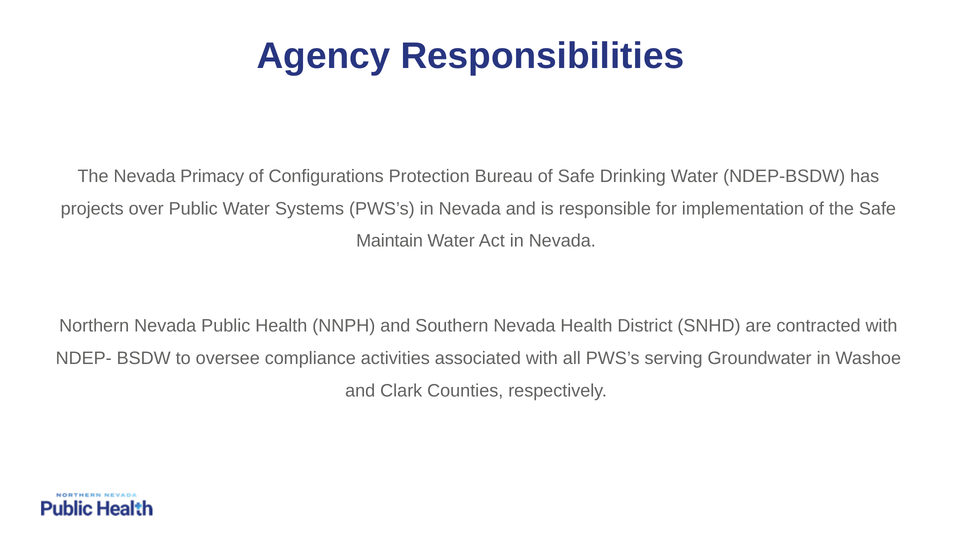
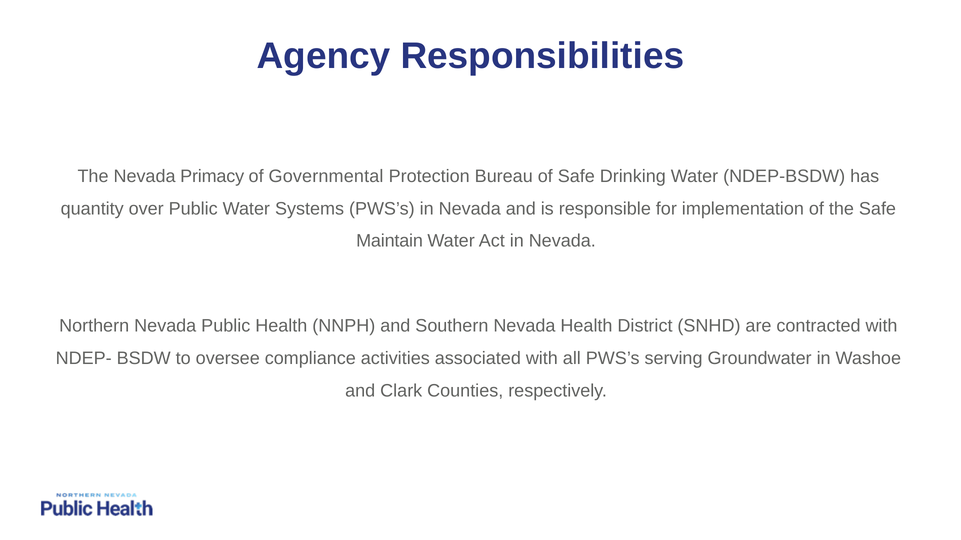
Configurations: Configurations -> Governmental
projects: projects -> quantity
